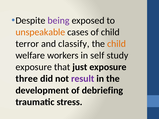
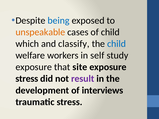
being colour: purple -> blue
terror: terror -> which
child at (117, 44) colour: orange -> blue
just: just -> site
three at (27, 79): three -> stress
debriefing: debriefing -> interviews
